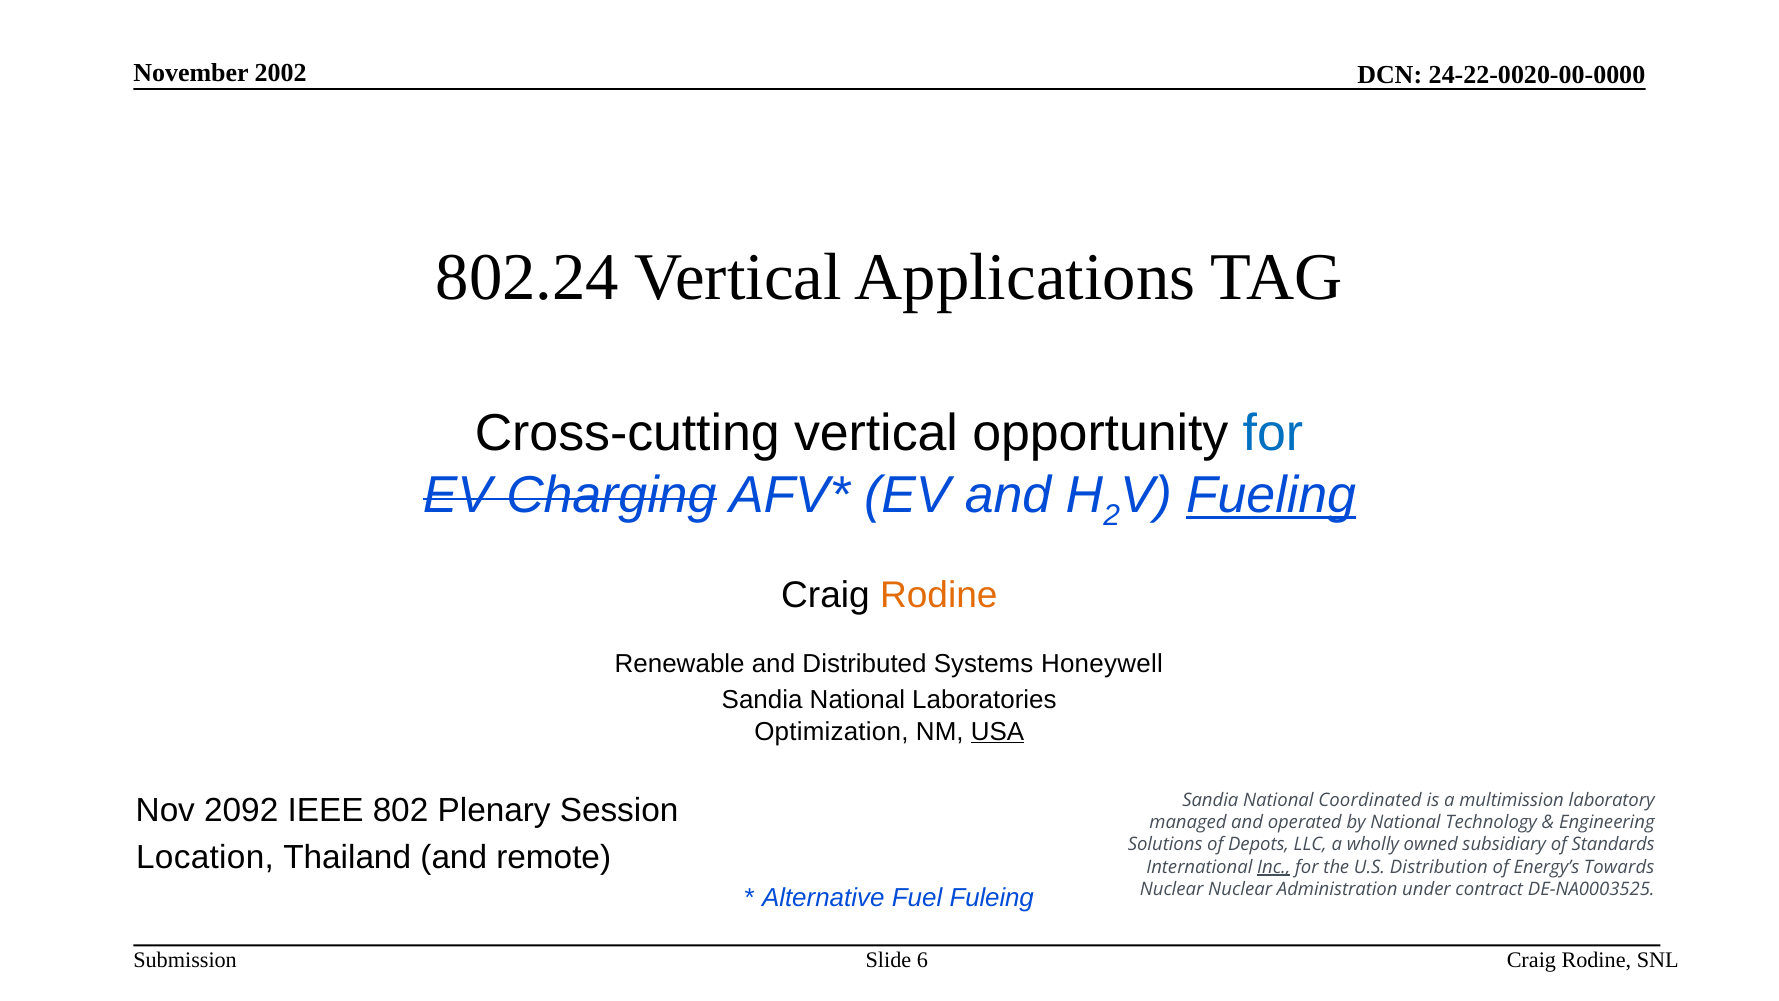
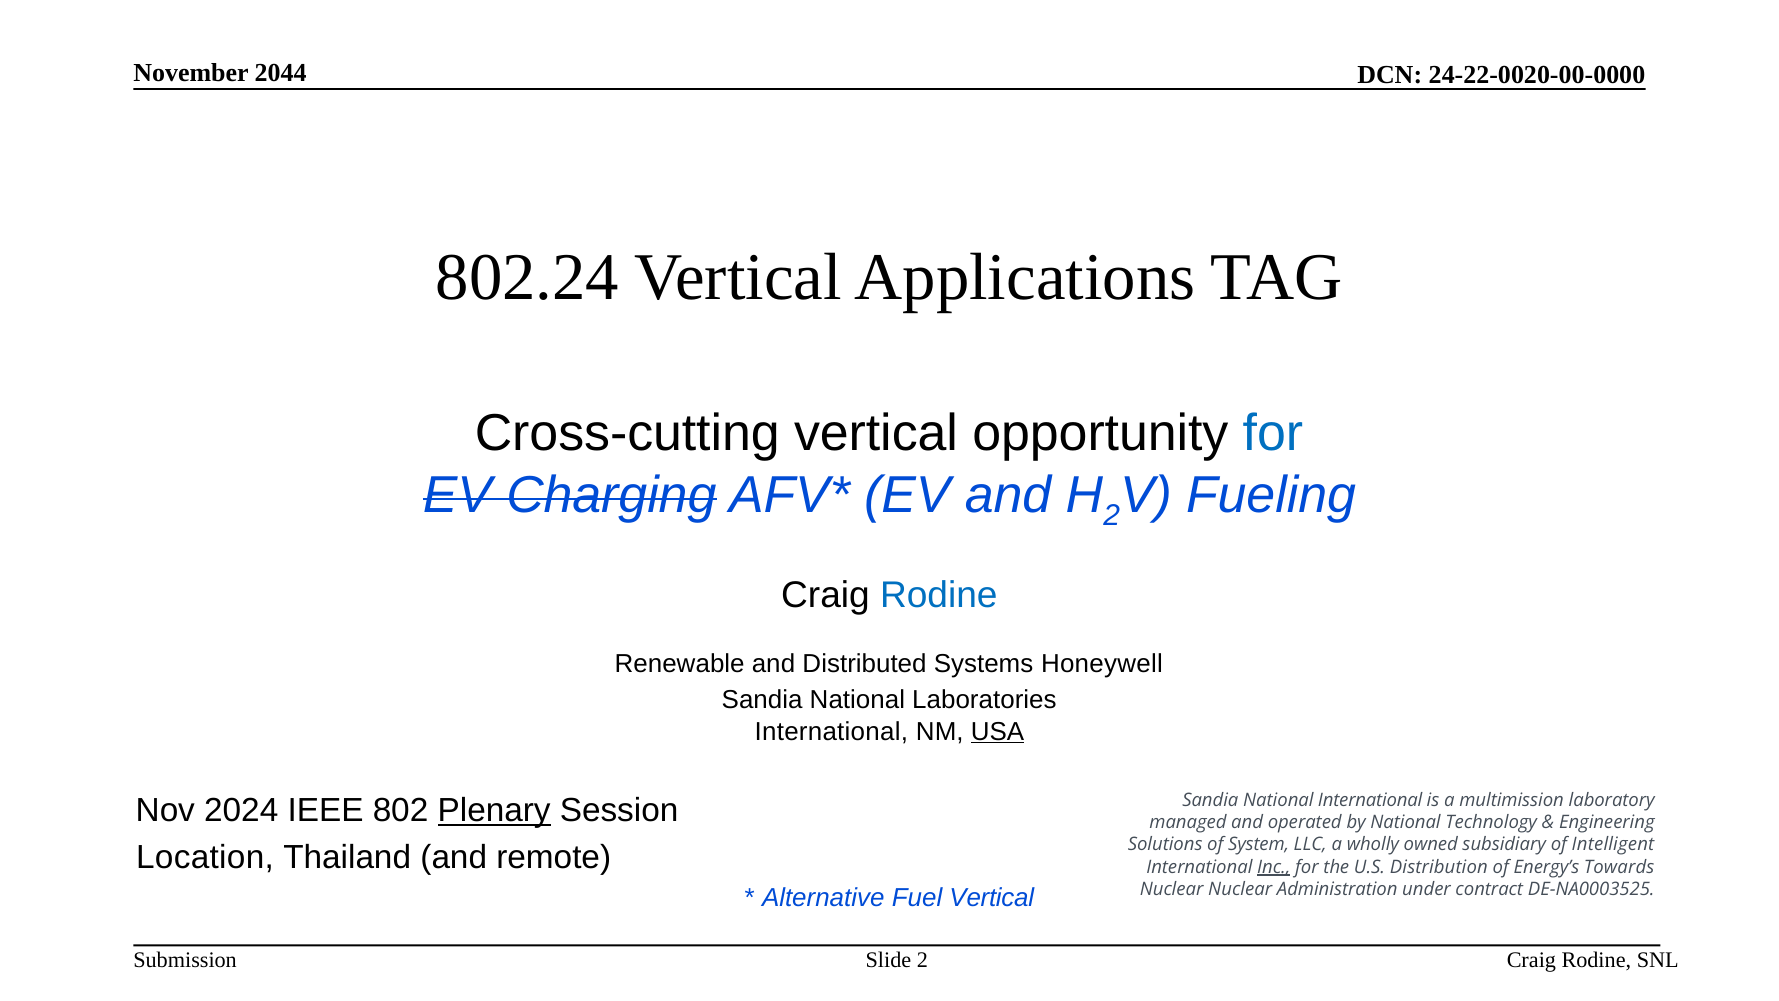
2002: 2002 -> 2044
Fueling underline: present -> none
Rodine at (939, 595) colour: orange -> blue
Optimization at (831, 731): Optimization -> International
National Coordinated: Coordinated -> International
2092: 2092 -> 2024
Plenary underline: none -> present
Depots: Depots -> System
Standards: Standards -> Intelligent
Fuel Fuleing: Fuleing -> Vertical
Slide 6: 6 -> 2
